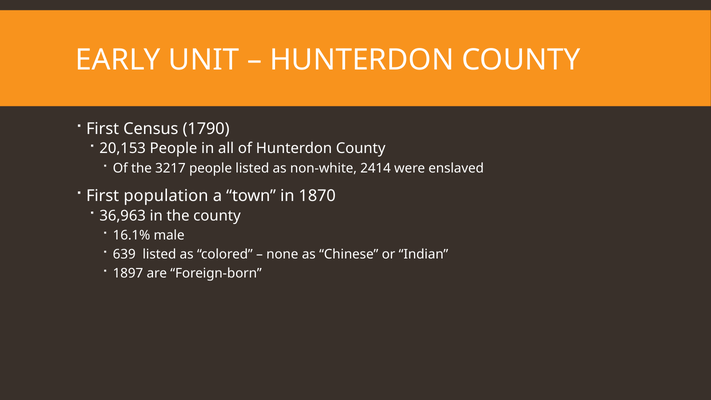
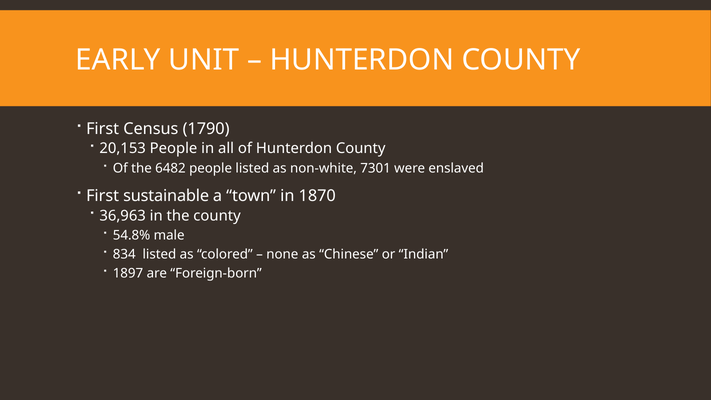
3217: 3217 -> 6482
2414: 2414 -> 7301
population: population -> sustainable
16.1%: 16.1% -> 54.8%
639: 639 -> 834
